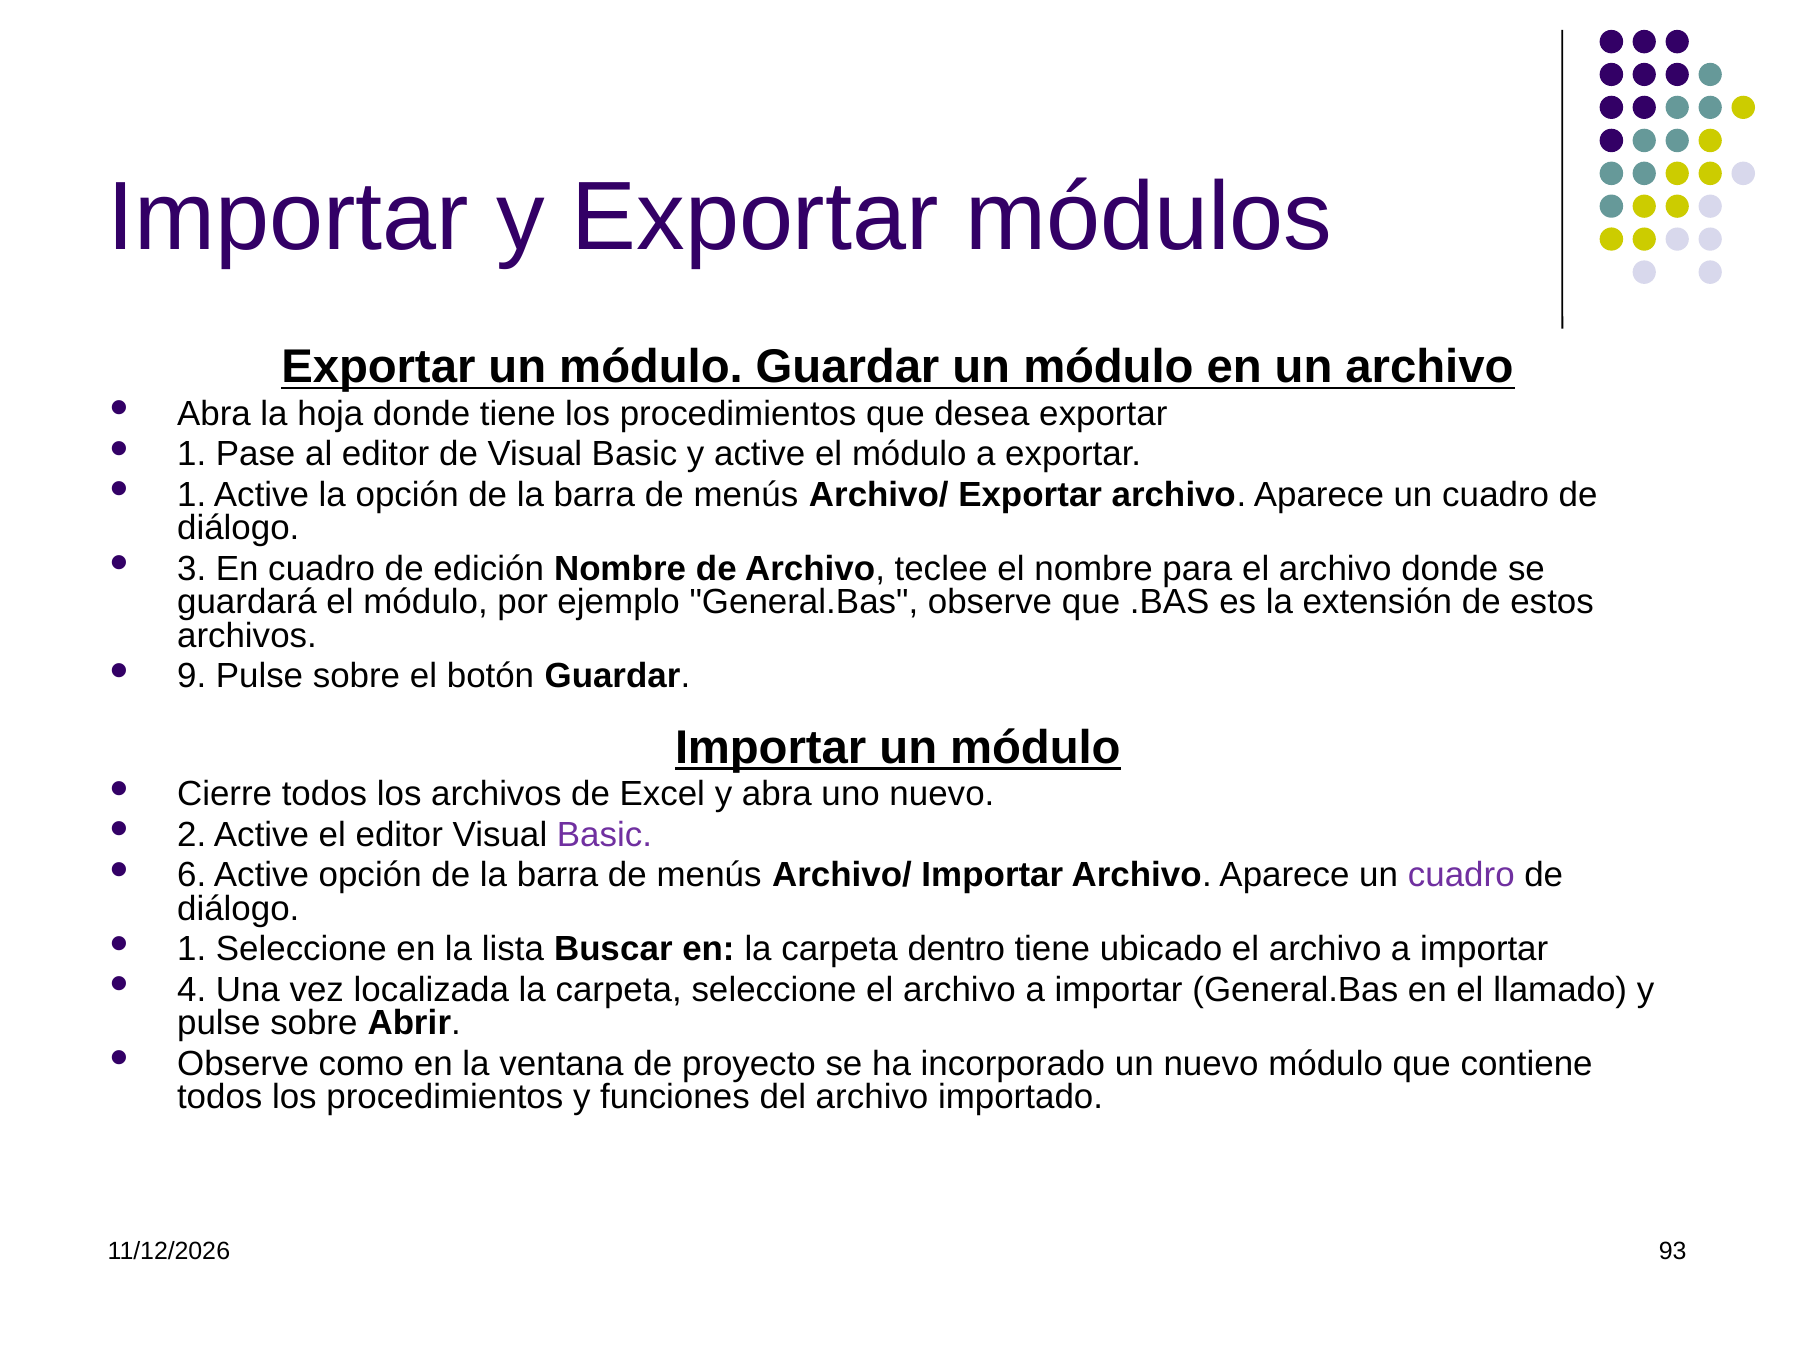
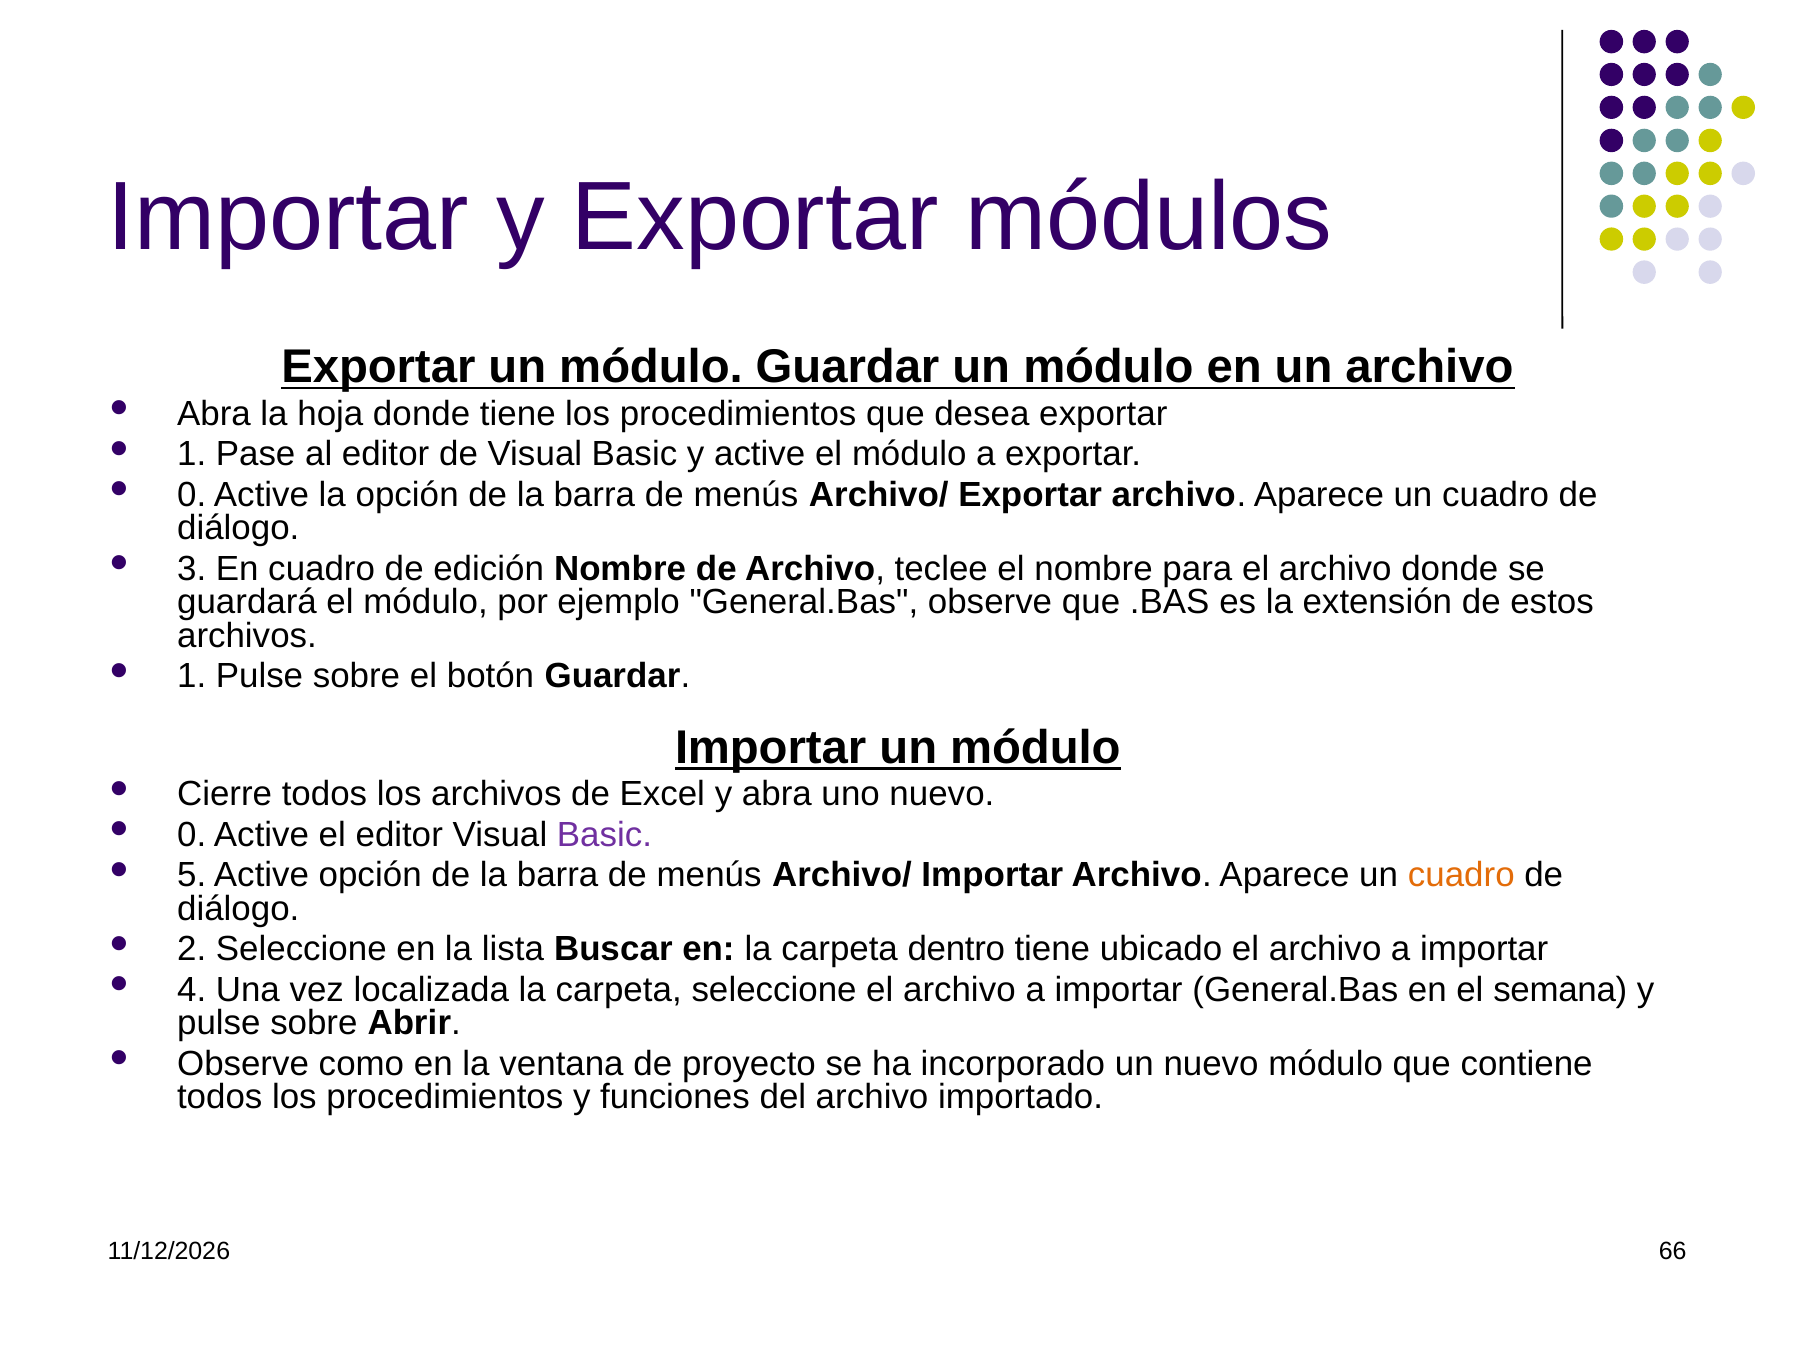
1 at (192, 495): 1 -> 0
9 at (192, 676): 9 -> 1
2 at (192, 835): 2 -> 0
6: 6 -> 5
cuadro at (1461, 876) colour: purple -> orange
1 at (192, 950): 1 -> 2
llamado: llamado -> semana
93: 93 -> 66
